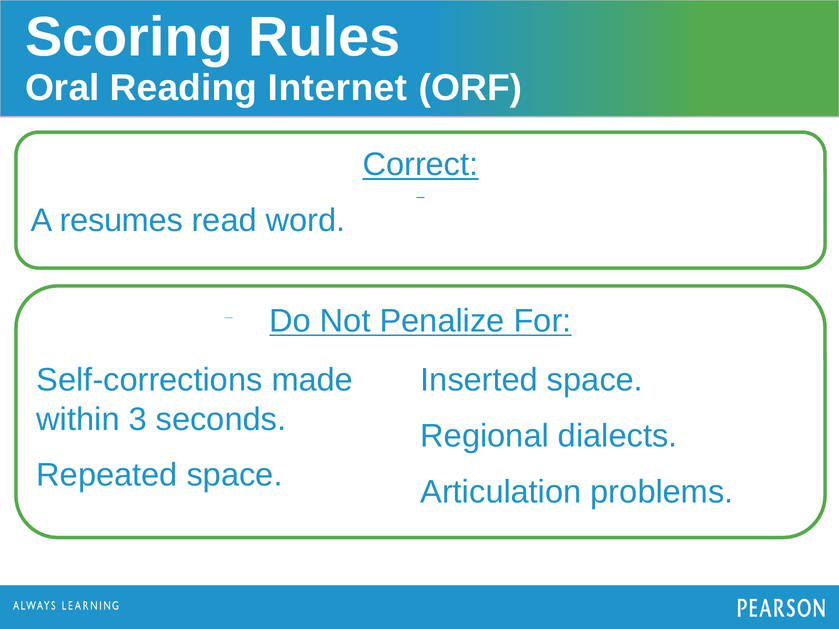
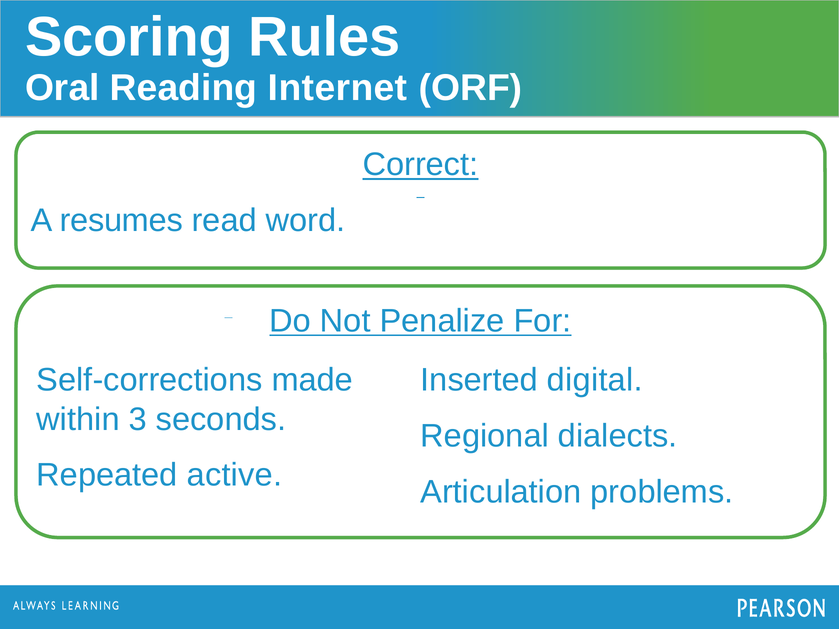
Inserted space: space -> digital
Repeated space: space -> active
